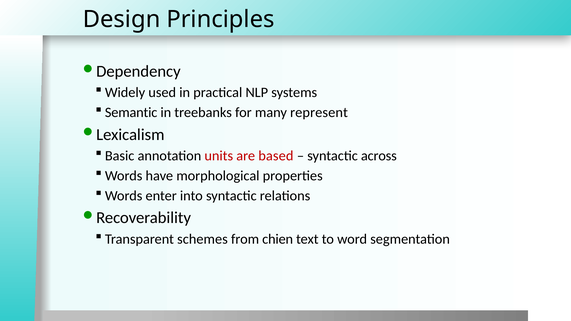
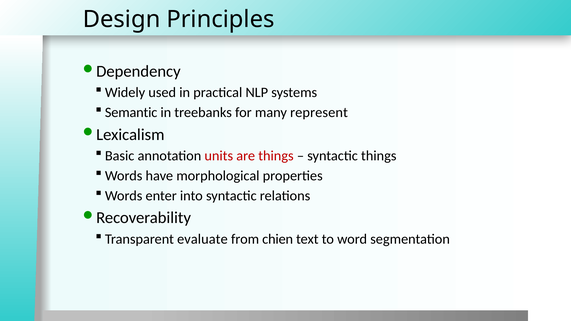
are based: based -> things
syntactic across: across -> things
schemes: schemes -> evaluate
